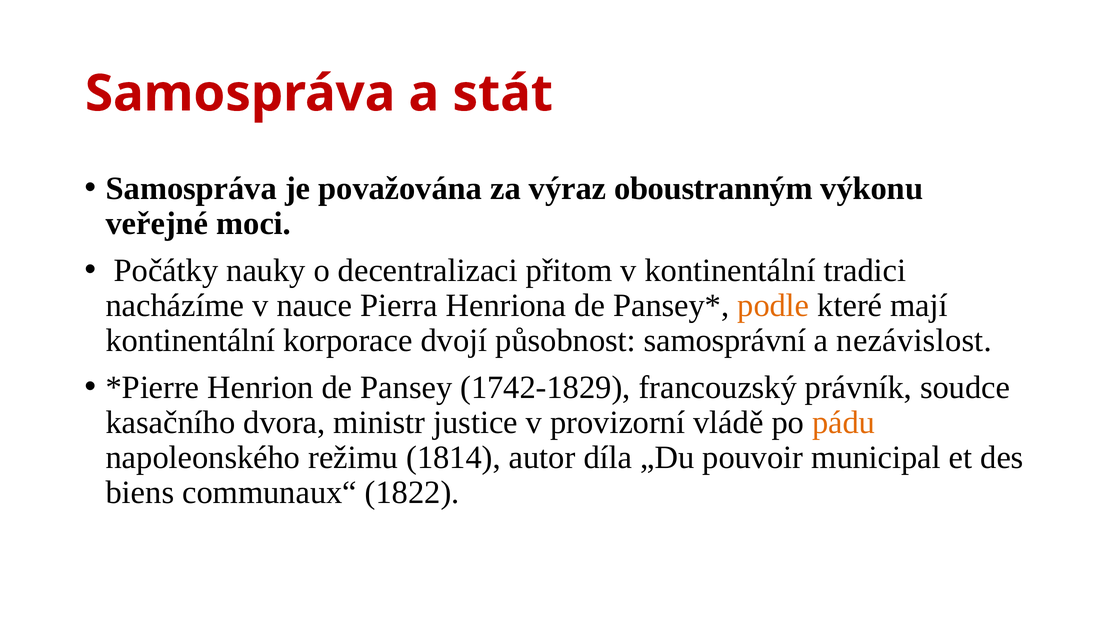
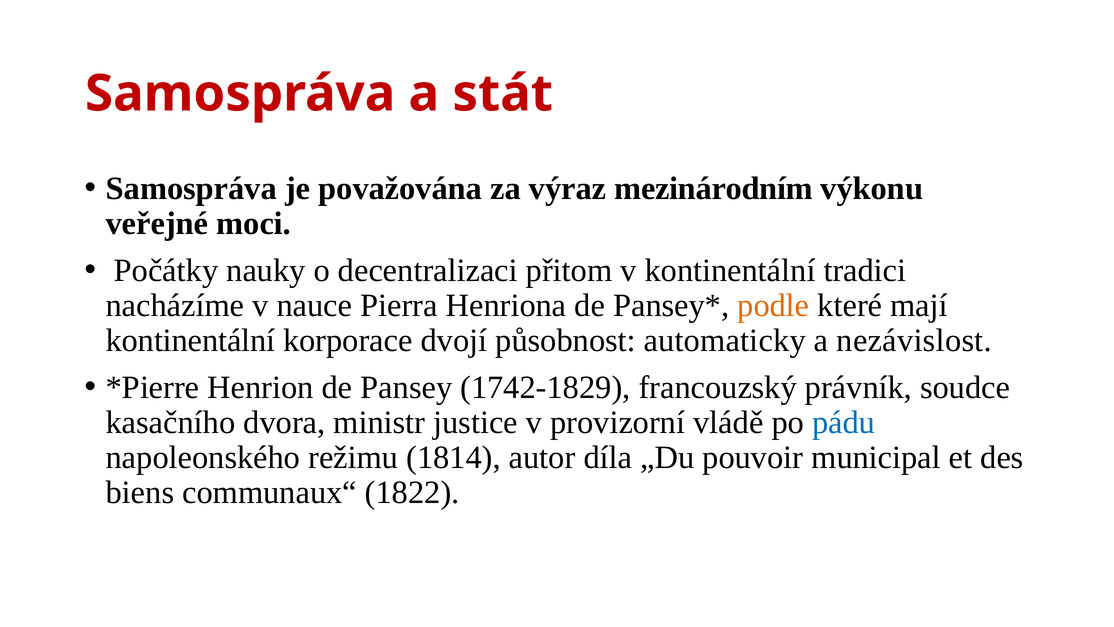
oboustranným: oboustranným -> mezinárodním
samosprávní: samosprávní -> automaticky
pádu colour: orange -> blue
